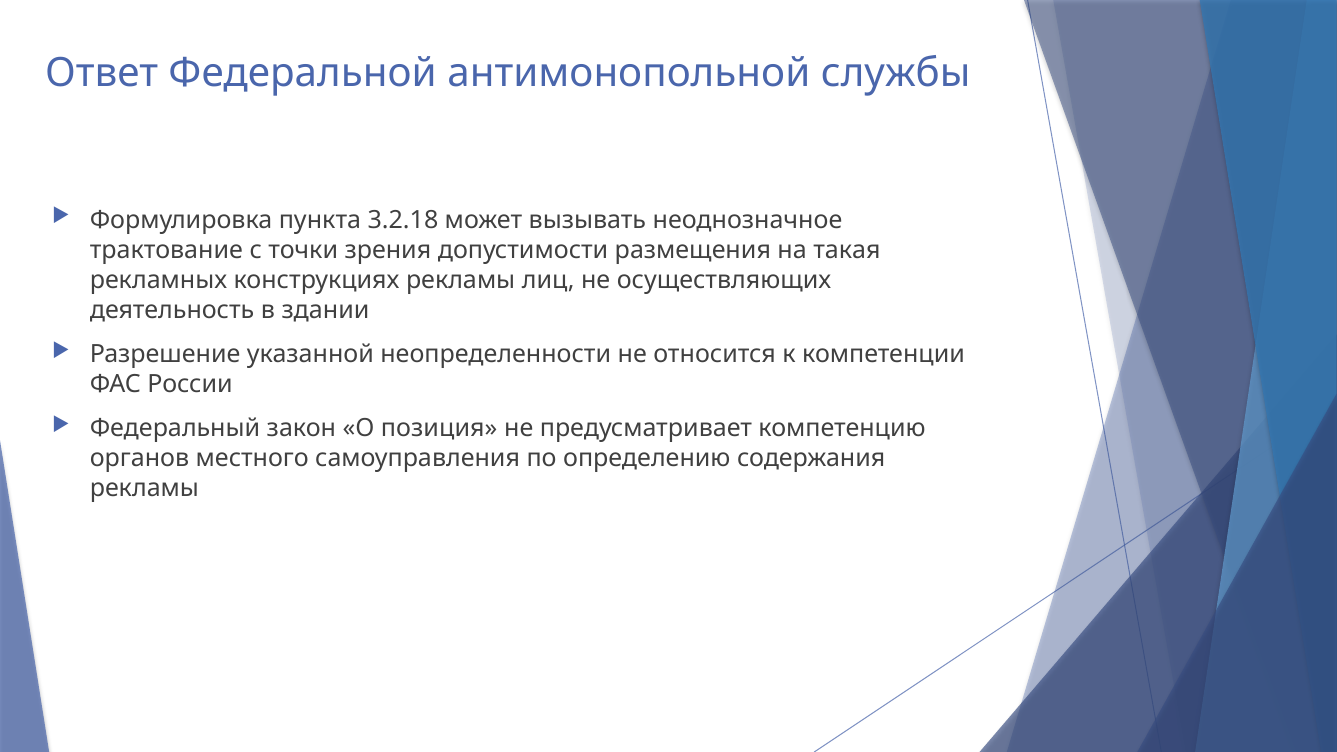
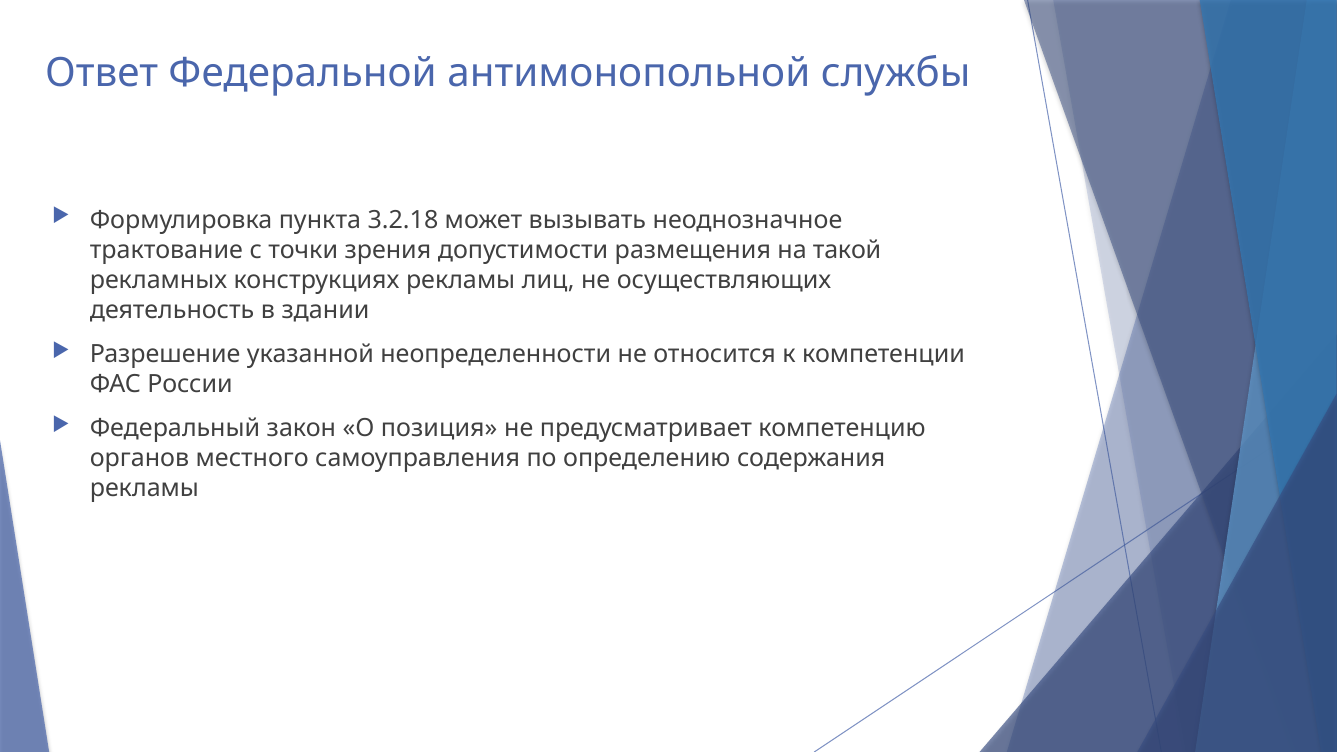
такая: такая -> такой
